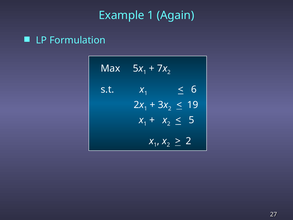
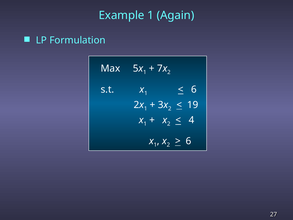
5: 5 -> 4
2 at (188, 141): 2 -> 6
